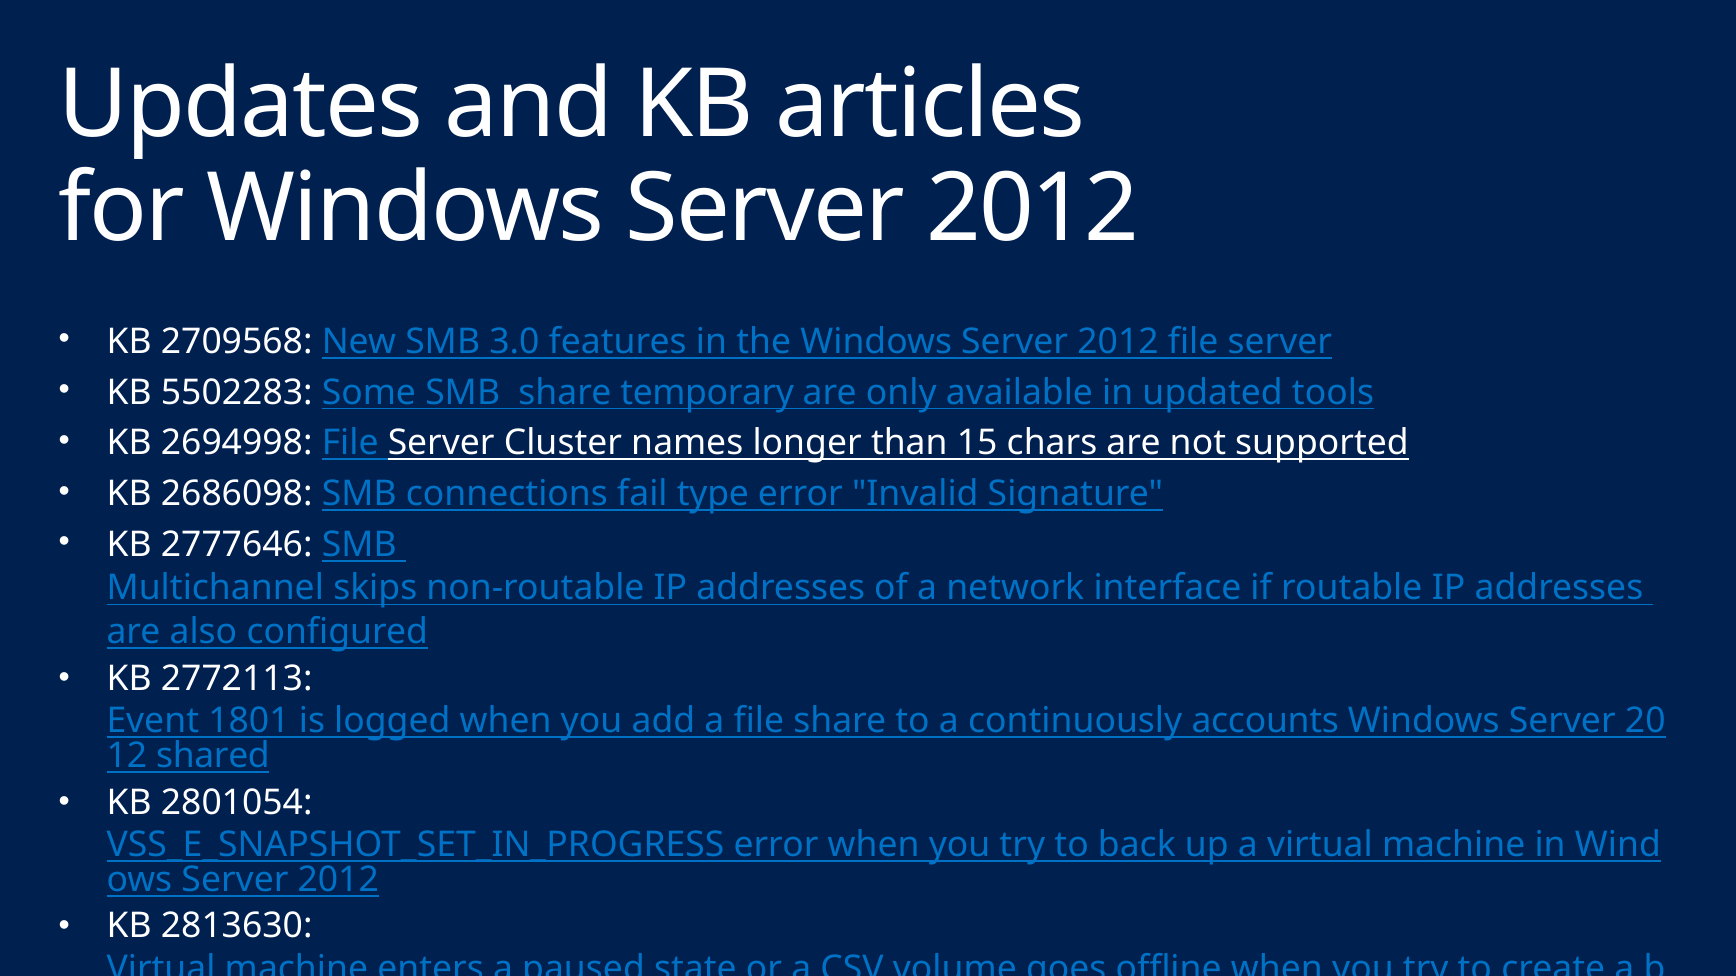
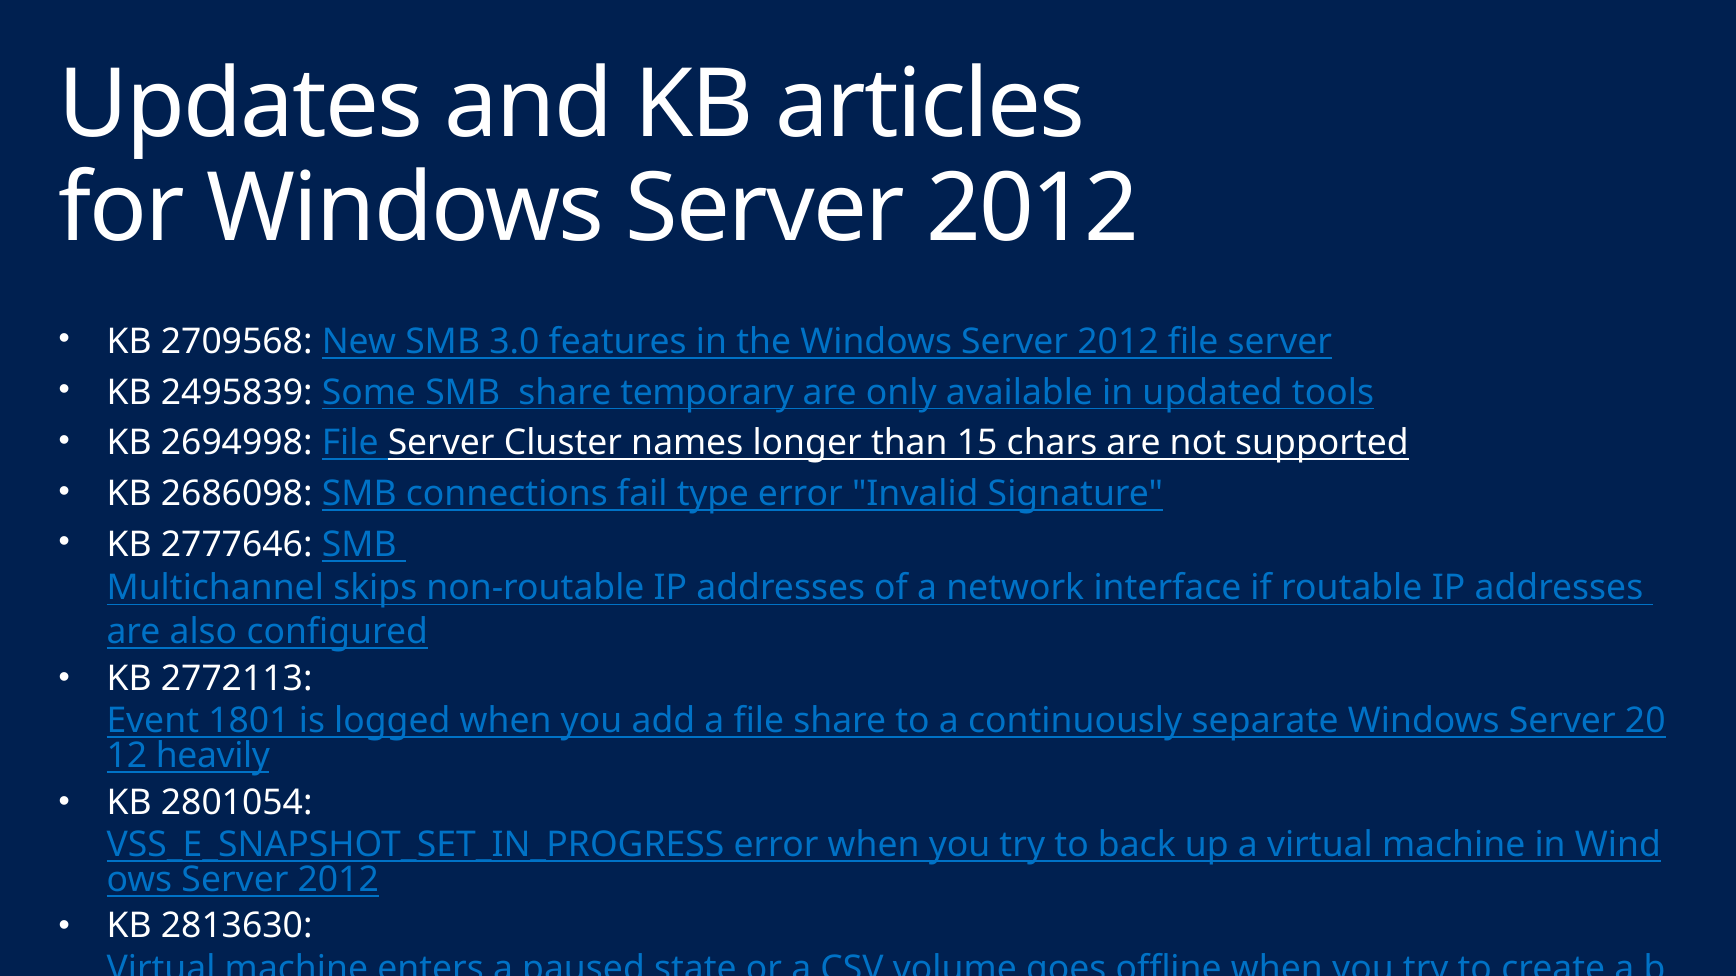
5502283: 5502283 -> 2495839
accounts: accounts -> separate
shared: shared -> heavily
